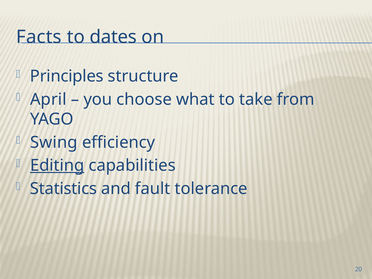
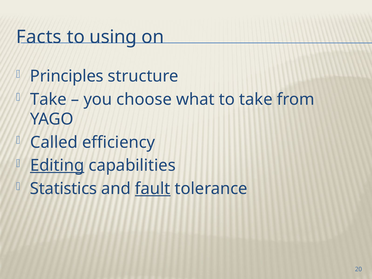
dates: dates -> using
April at (48, 99): April -> Take
Swing: Swing -> Called
fault underline: none -> present
